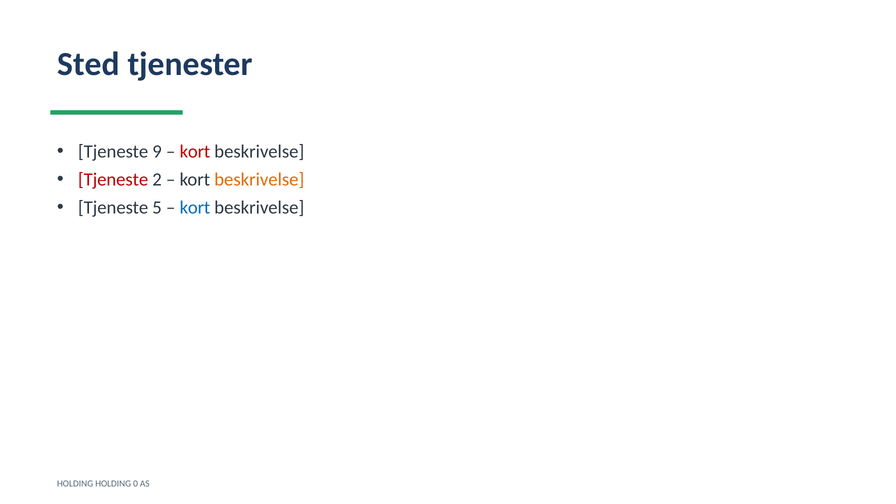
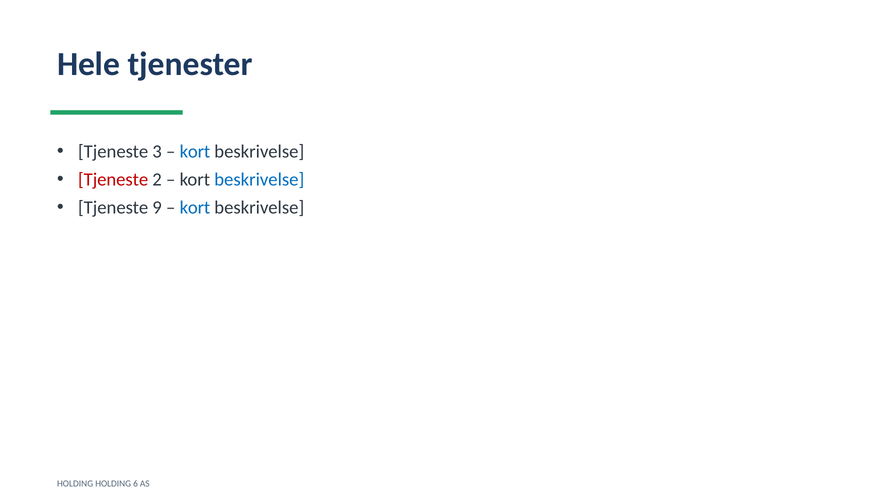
Sted: Sted -> Hele
9: 9 -> 3
kort at (195, 152) colour: red -> blue
beskrivelse at (259, 180) colour: orange -> blue
5: 5 -> 9
0: 0 -> 6
